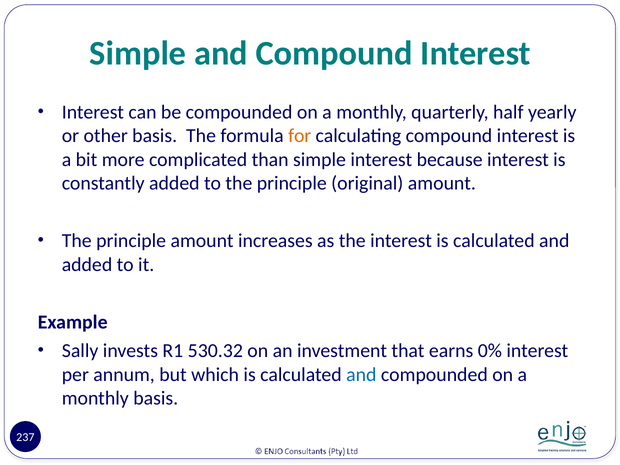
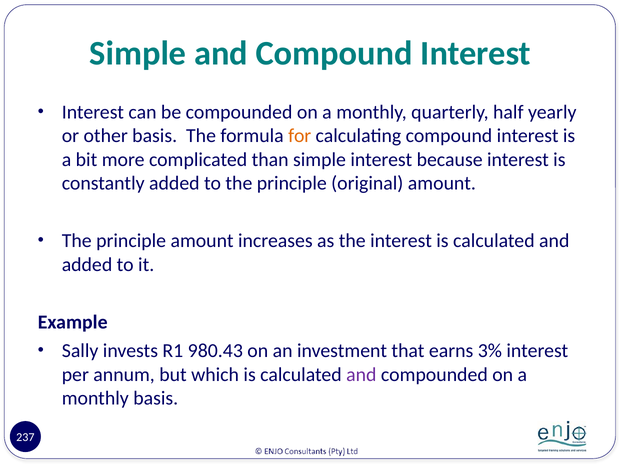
530.32: 530.32 -> 980.43
0%: 0% -> 3%
and at (361, 375) colour: blue -> purple
